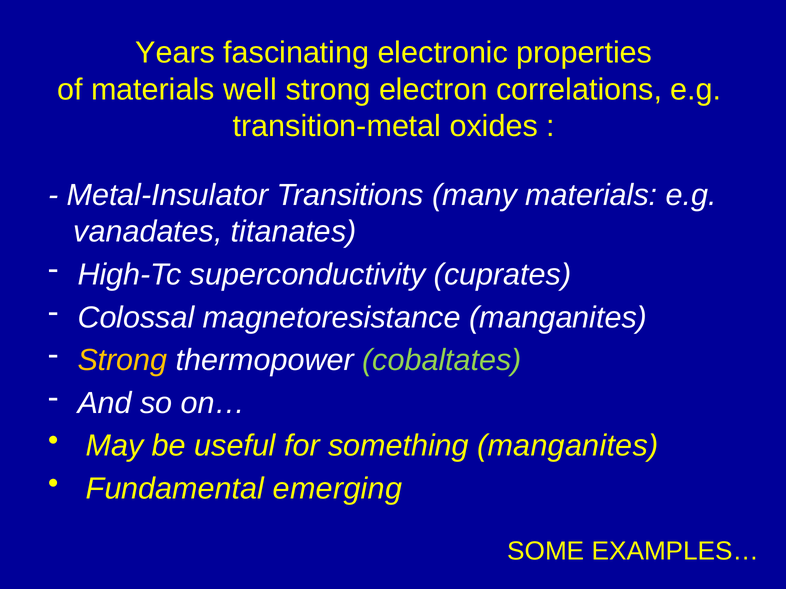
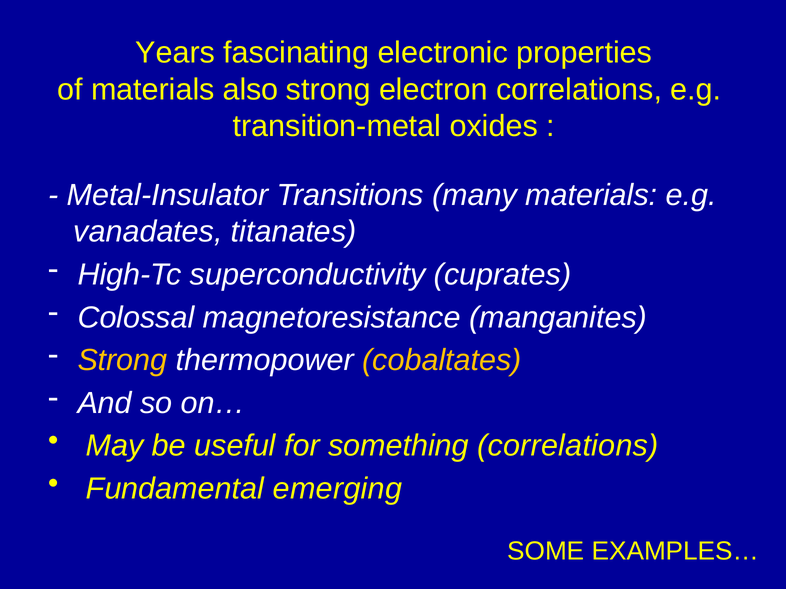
well: well -> also
cobaltates colour: light green -> yellow
something manganites: manganites -> correlations
